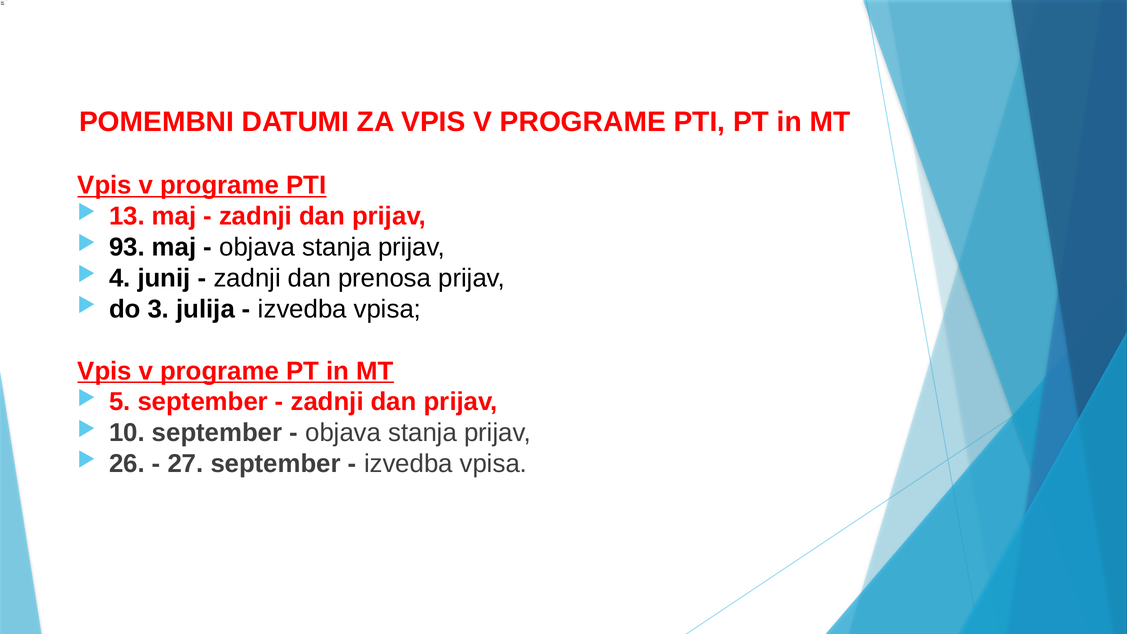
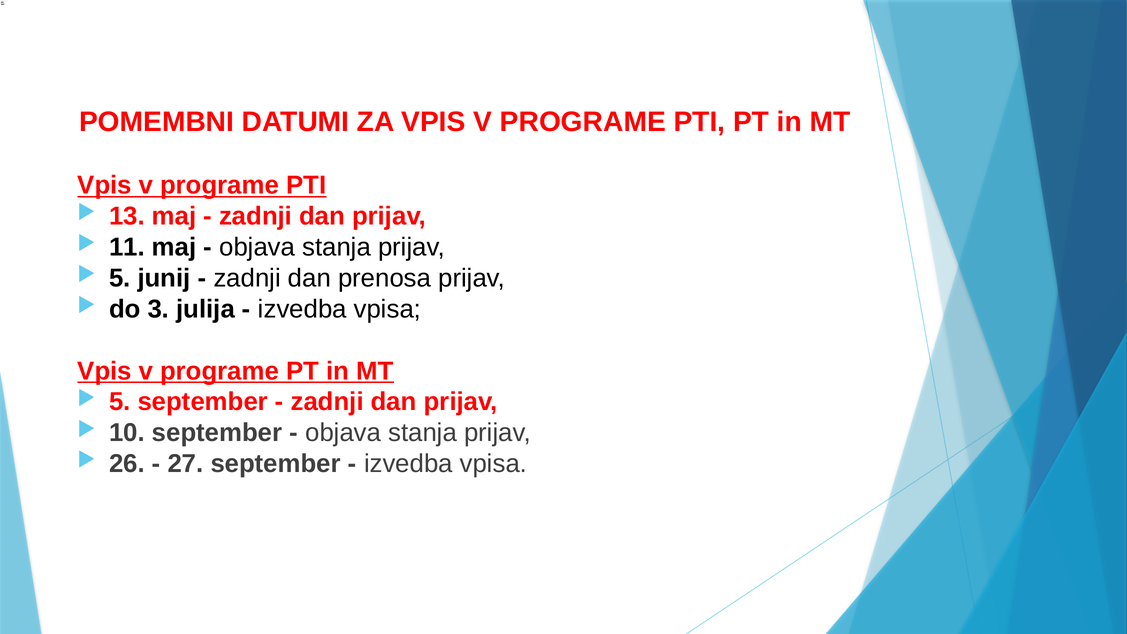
93: 93 -> 11
4 at (120, 278): 4 -> 5
